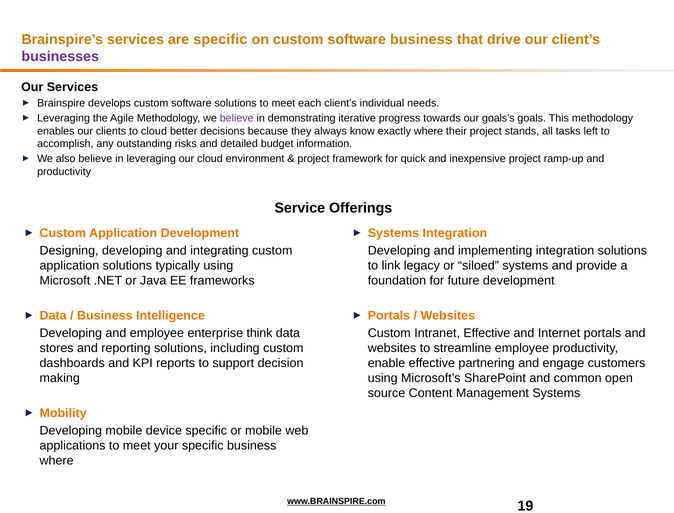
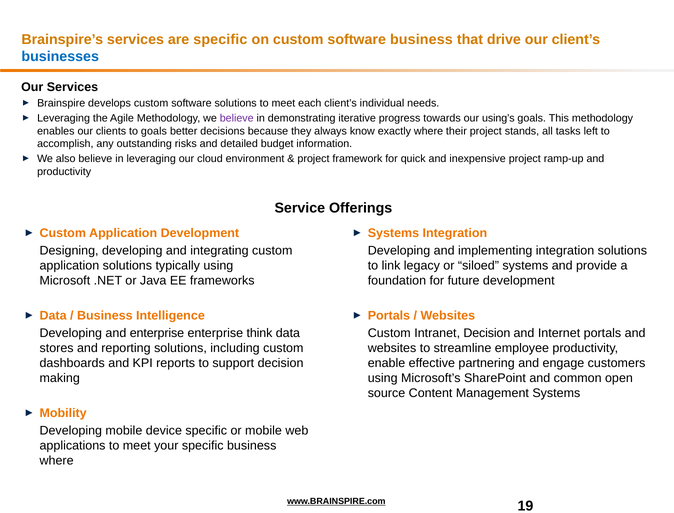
businesses colour: purple -> blue
goals’s: goals’s -> using’s
to cloud: cloud -> goals
and employee: employee -> enterprise
Intranet Effective: Effective -> Decision
